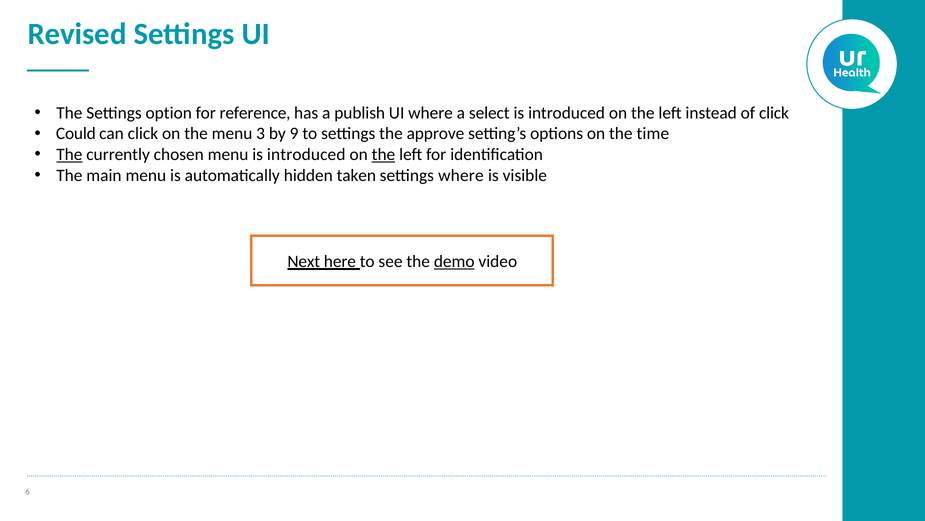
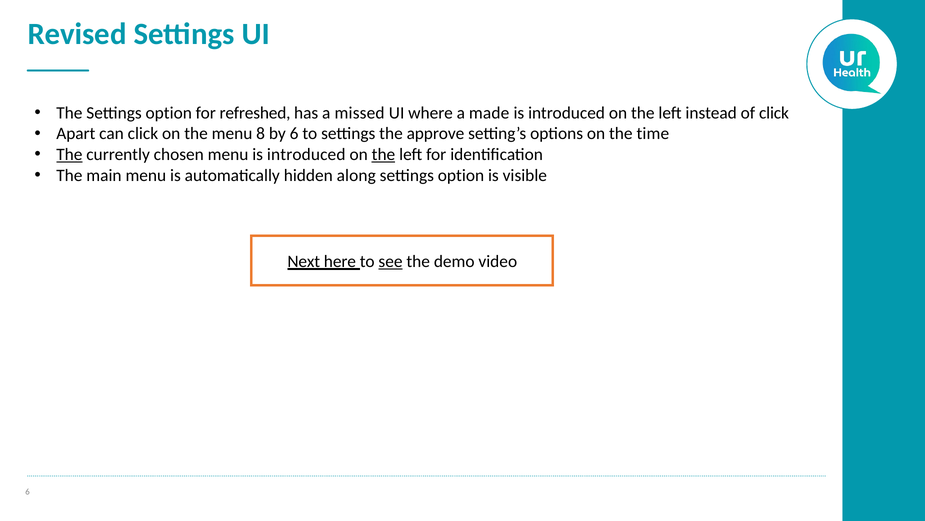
reference: reference -> refreshed
publish: publish -> missed
select: select -> made
Could: Could -> Apart
3: 3 -> 8
by 9: 9 -> 6
taken: taken -> along
where at (461, 175): where -> option
see underline: none -> present
demo underline: present -> none
